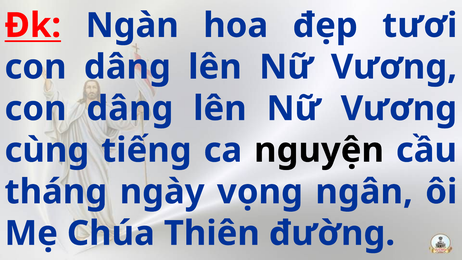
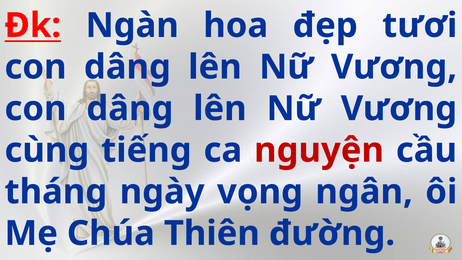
nguyện colour: black -> red
